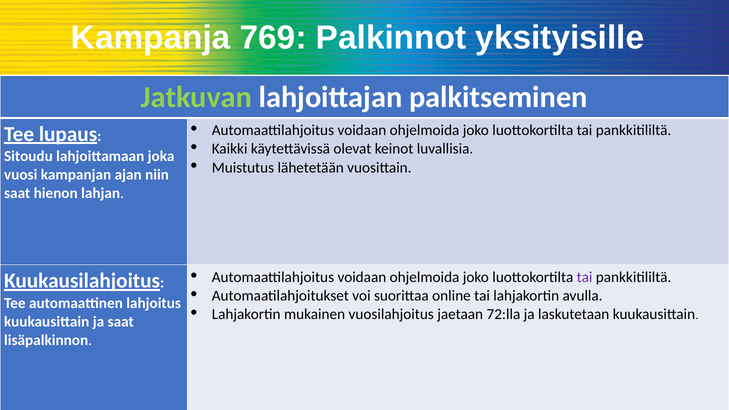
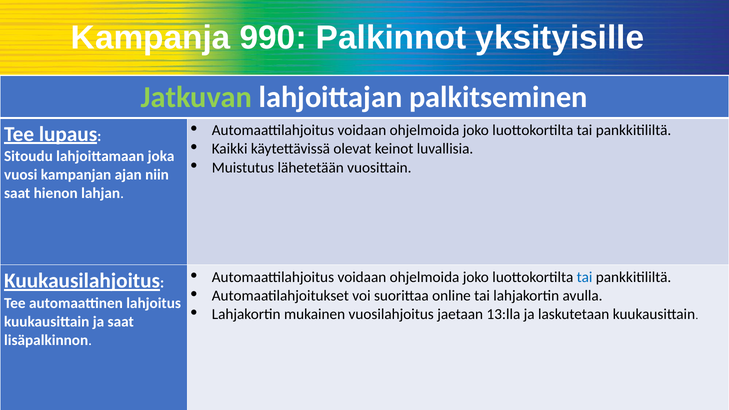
769: 769 -> 990
tai at (585, 277) colour: purple -> blue
72:lla: 72:lla -> 13:lla
